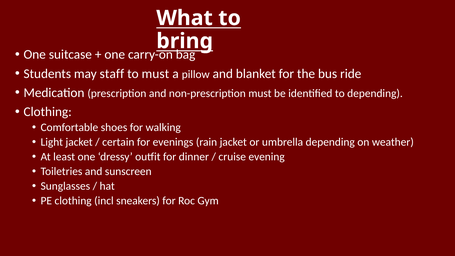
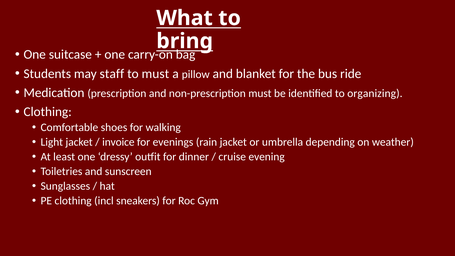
to depending: depending -> organizing
certain: certain -> invoice
